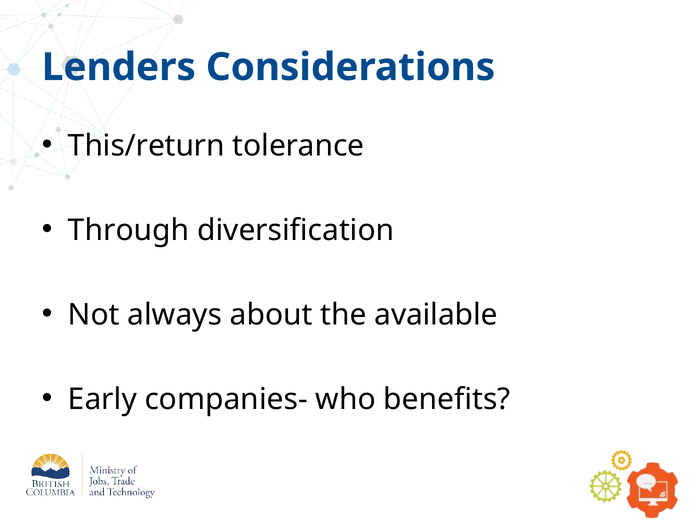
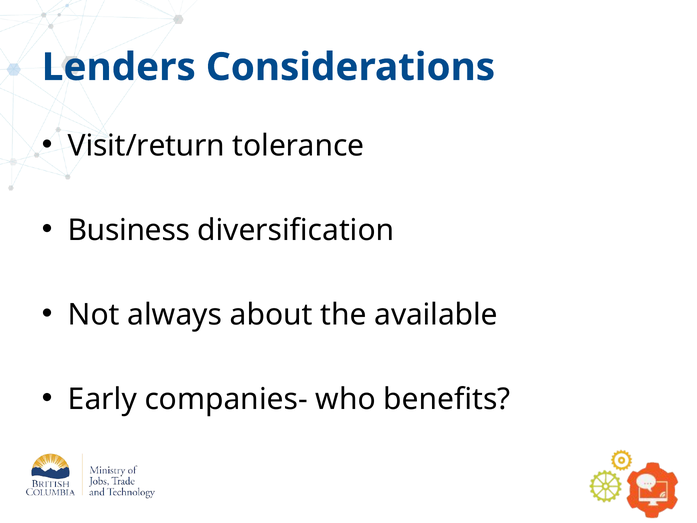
This/return: This/return -> Visit/return
Through: Through -> Business
